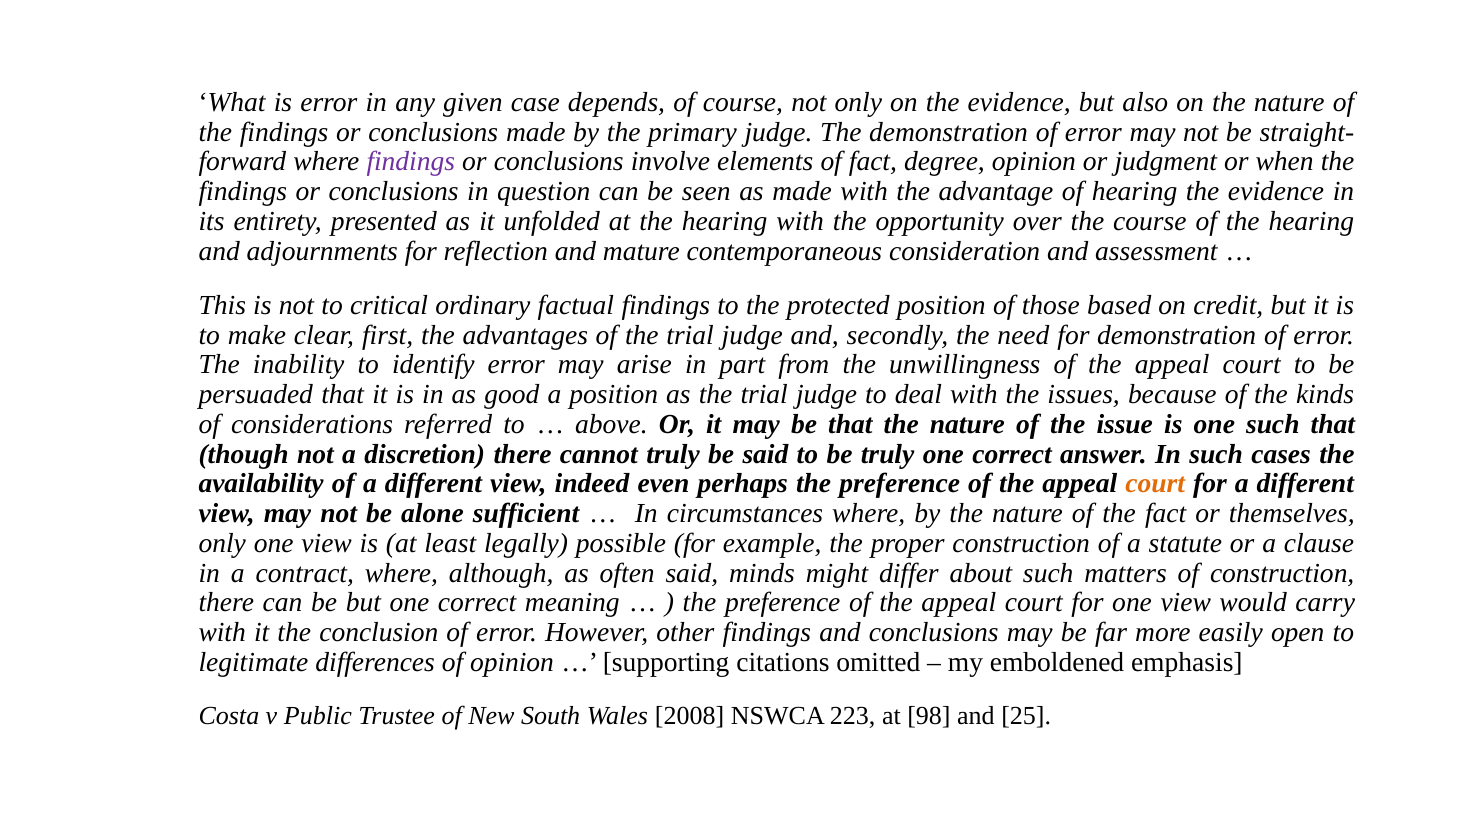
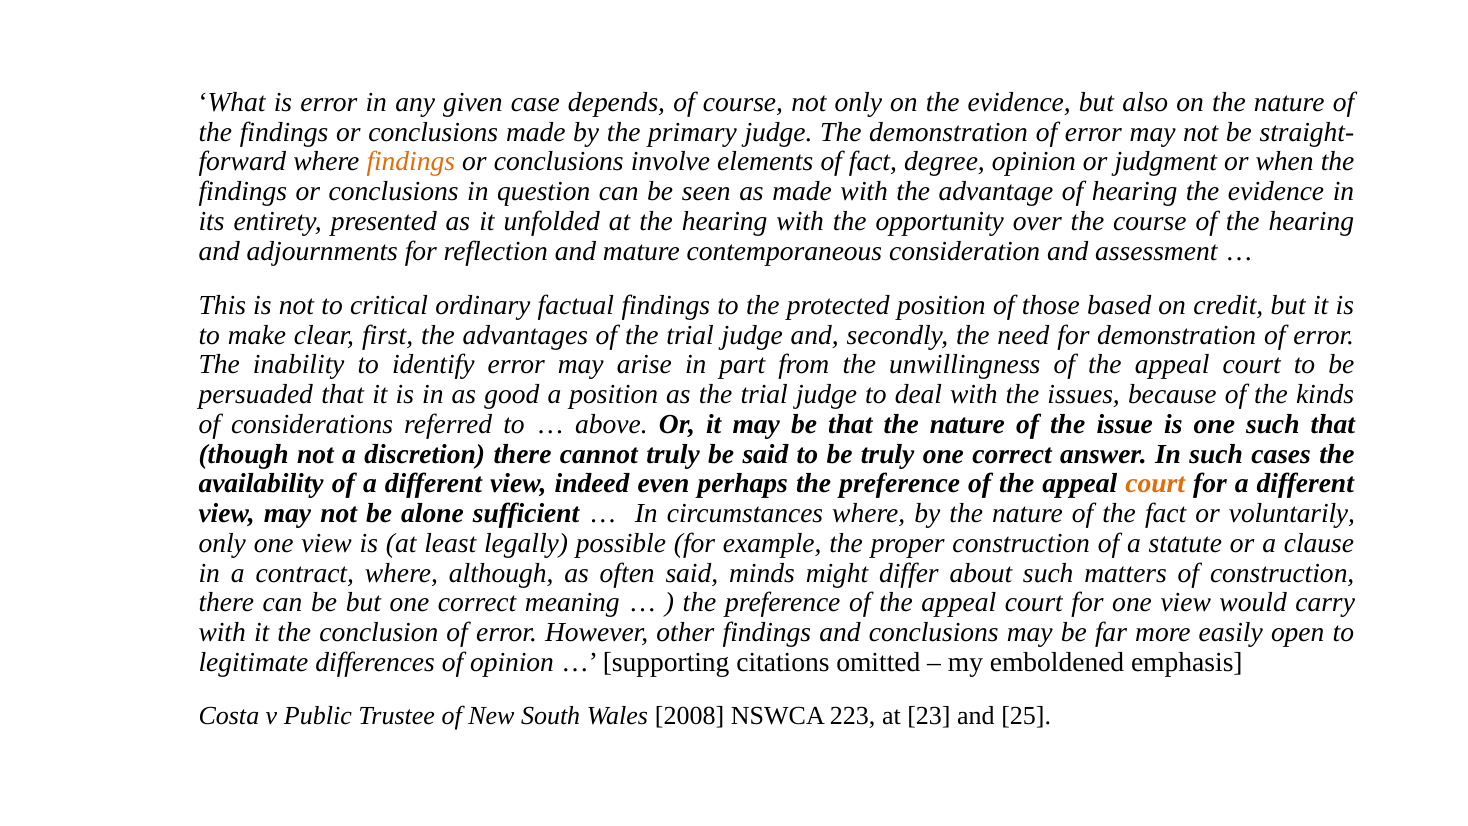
findings at (411, 162) colour: purple -> orange
themselves: themselves -> voluntarily
98: 98 -> 23
